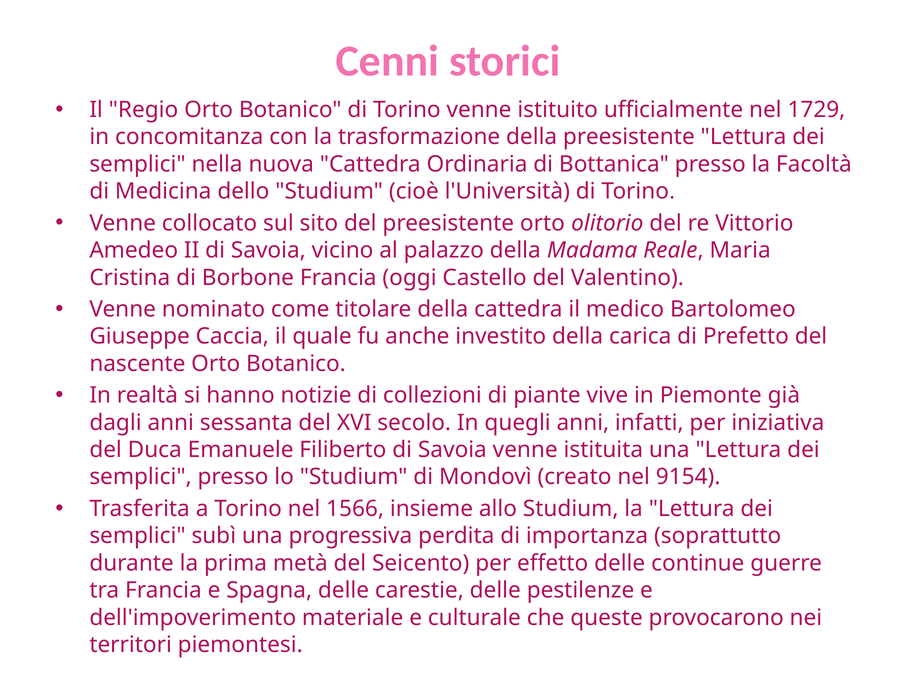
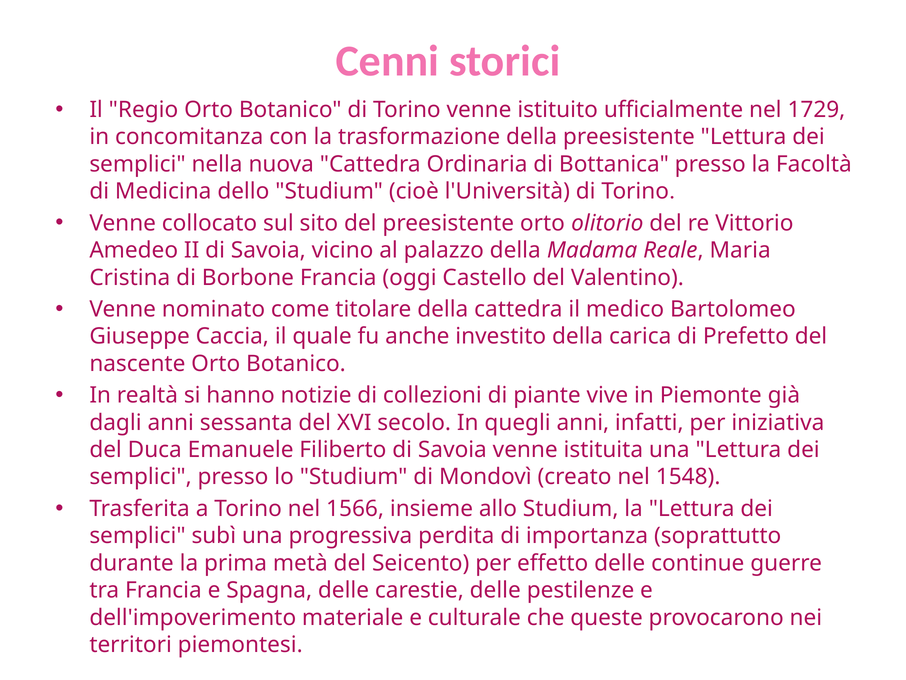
9154: 9154 -> 1548
